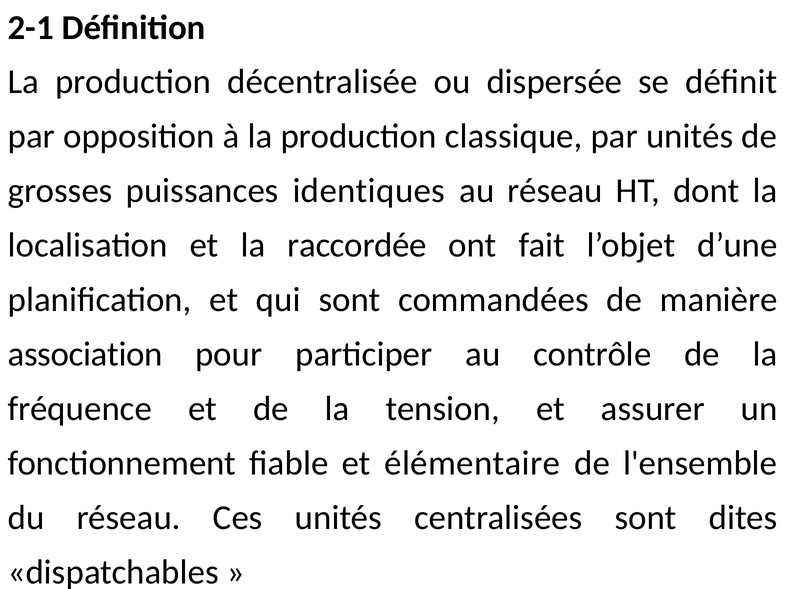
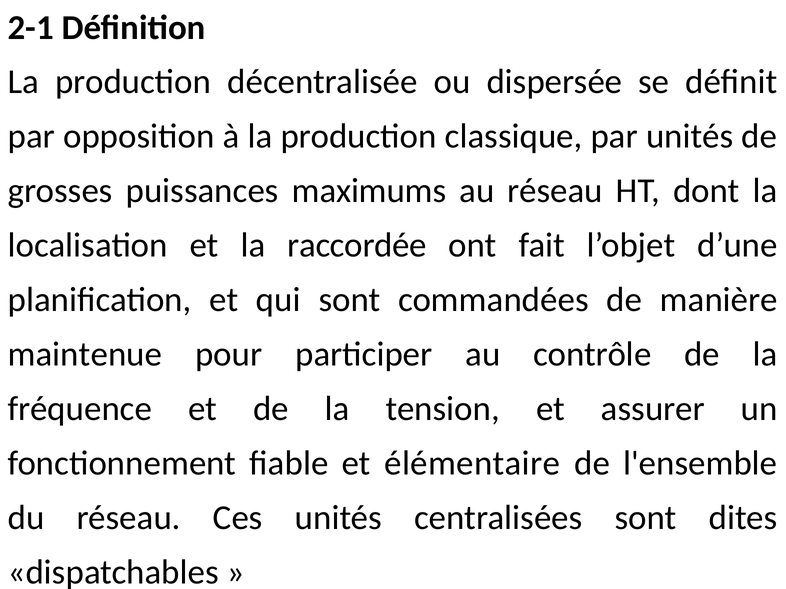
identiques: identiques -> maximums
association: association -> maintenue
